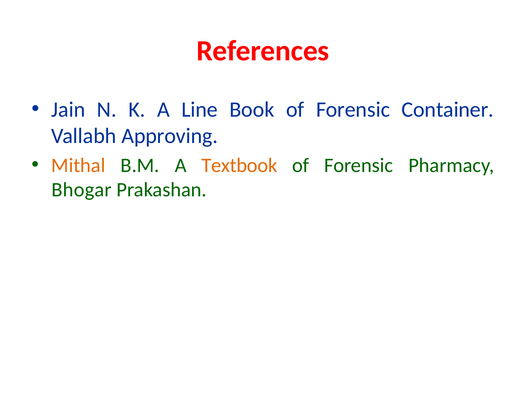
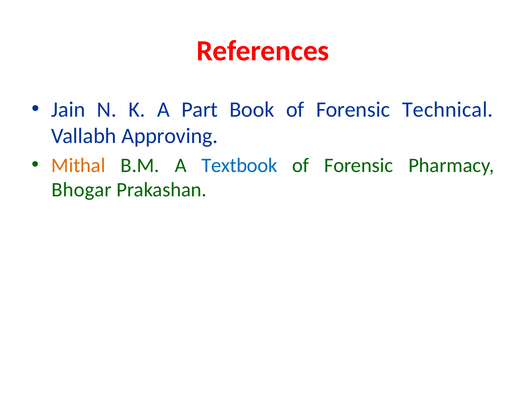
Line: Line -> Part
Container: Container -> Technical
Textbook colour: orange -> blue
